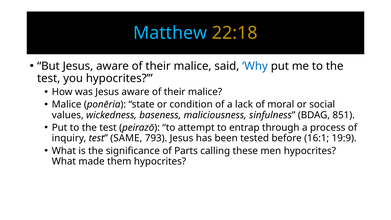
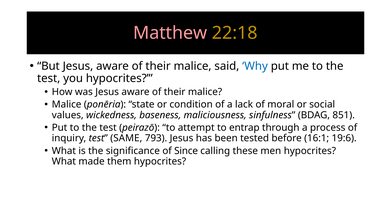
Matthew colour: light blue -> pink
19:9: 19:9 -> 19:6
Parts: Parts -> Since
